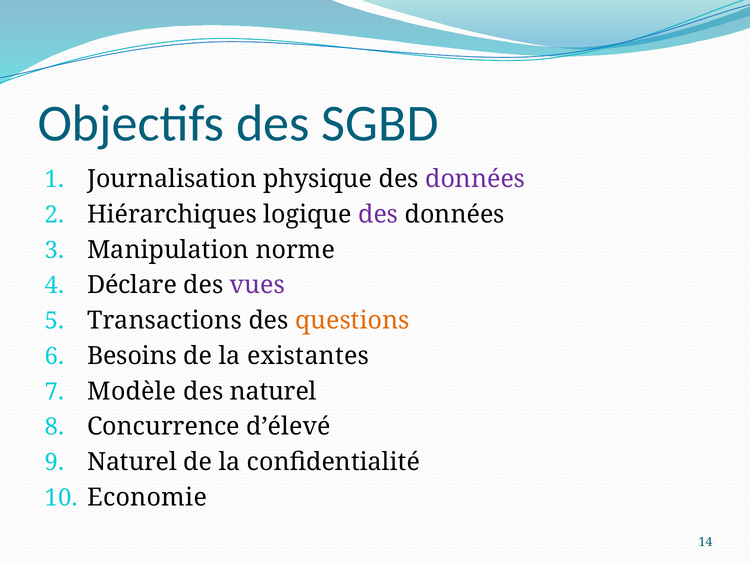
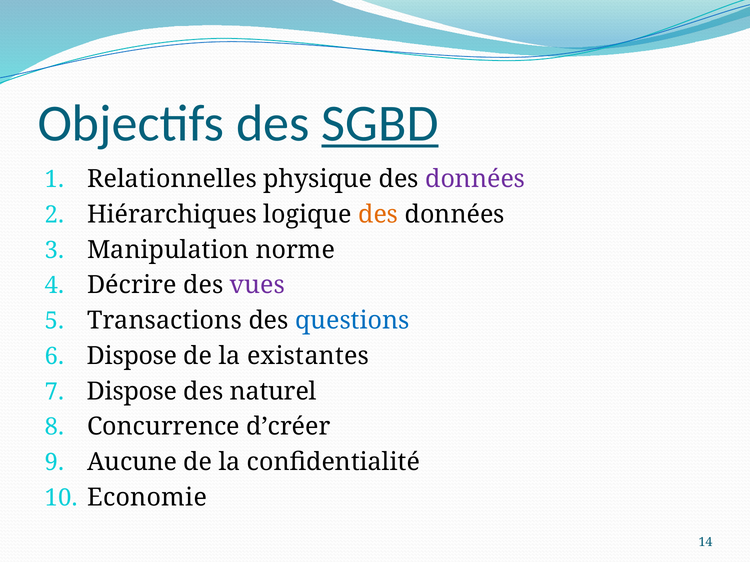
SGBD underline: none -> present
Journalisation: Journalisation -> Relationnelles
des at (378, 215) colour: purple -> orange
Déclare: Déclare -> Décrire
questions colour: orange -> blue
Besoins at (132, 356): Besoins -> Dispose
Modèle at (132, 392): Modèle -> Dispose
d’élevé: d’élevé -> d’créer
Naturel at (132, 462): Naturel -> Aucune
